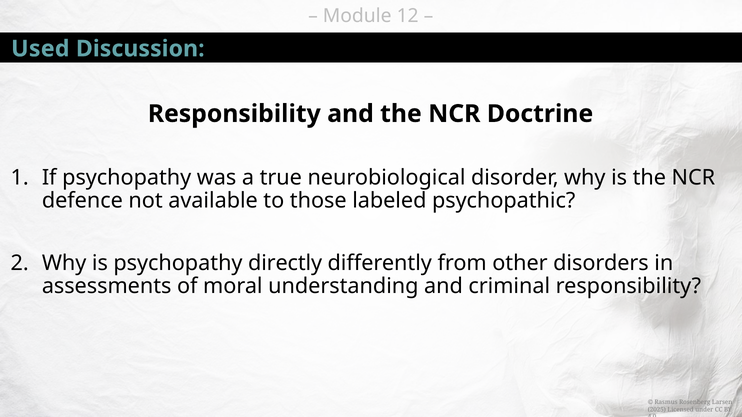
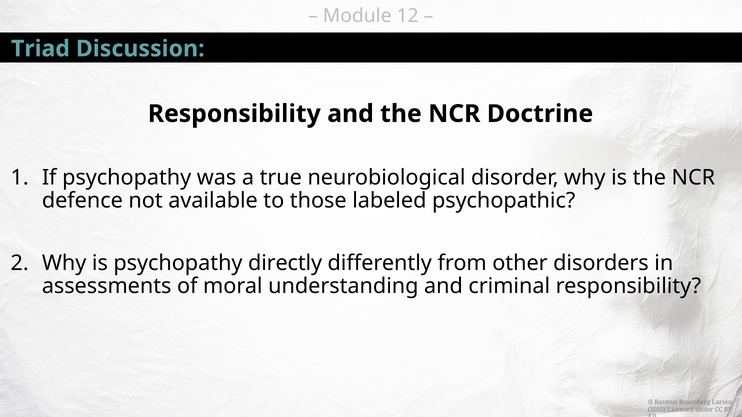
Used: Used -> Triad
